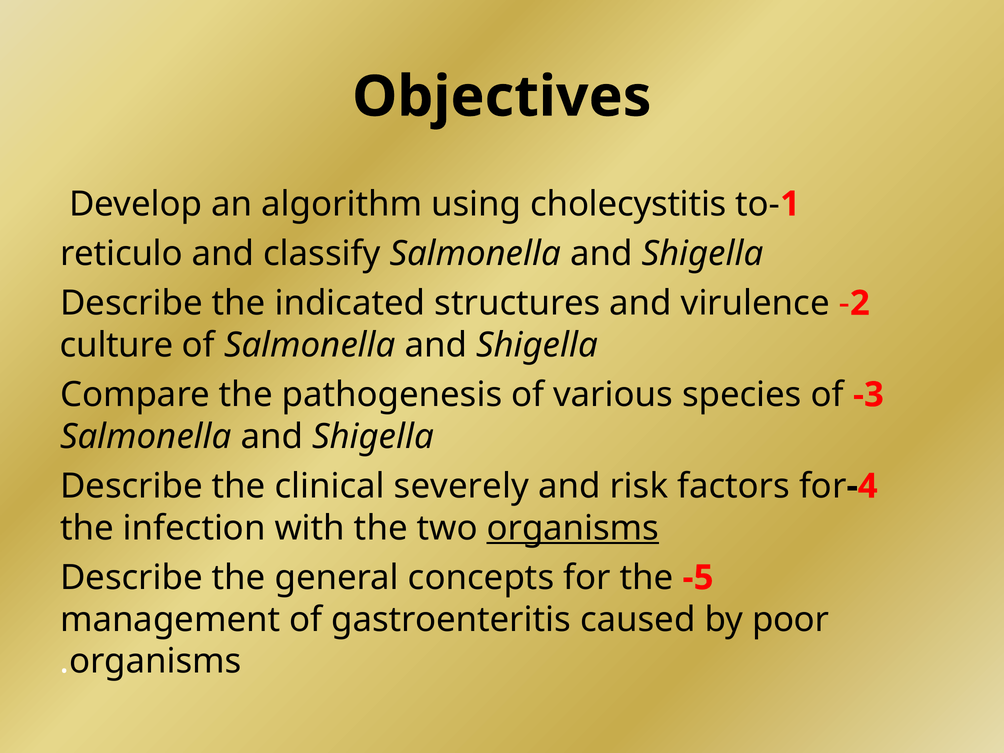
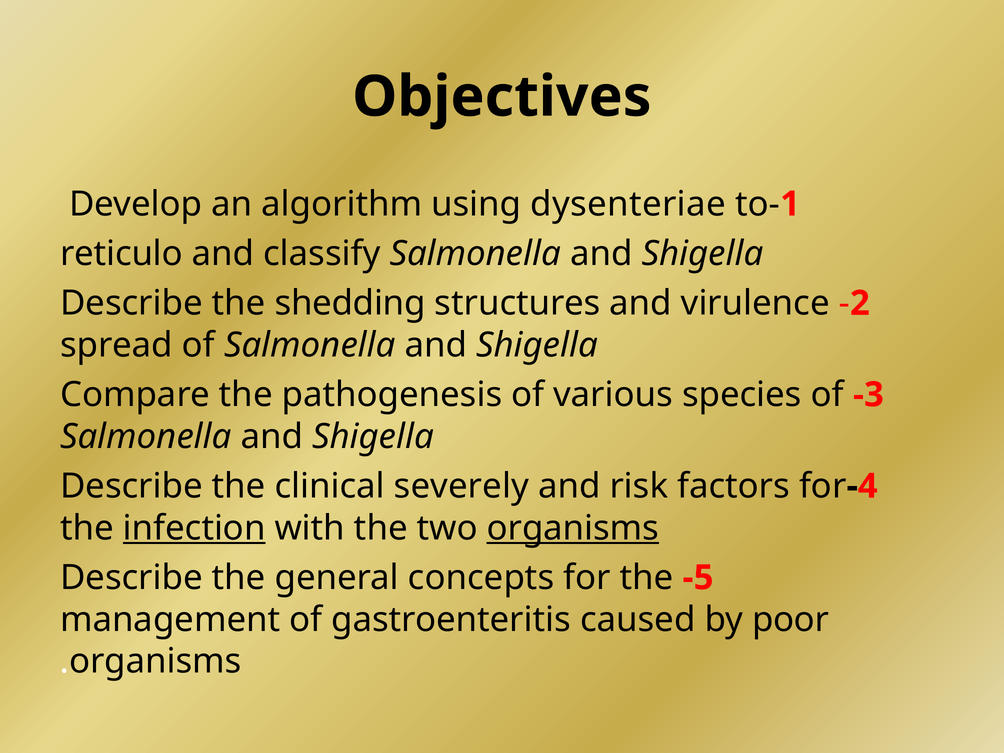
cholecystitis: cholecystitis -> dysenteriae
indicated: indicated -> shedding
culture: culture -> spread
infection underline: none -> present
